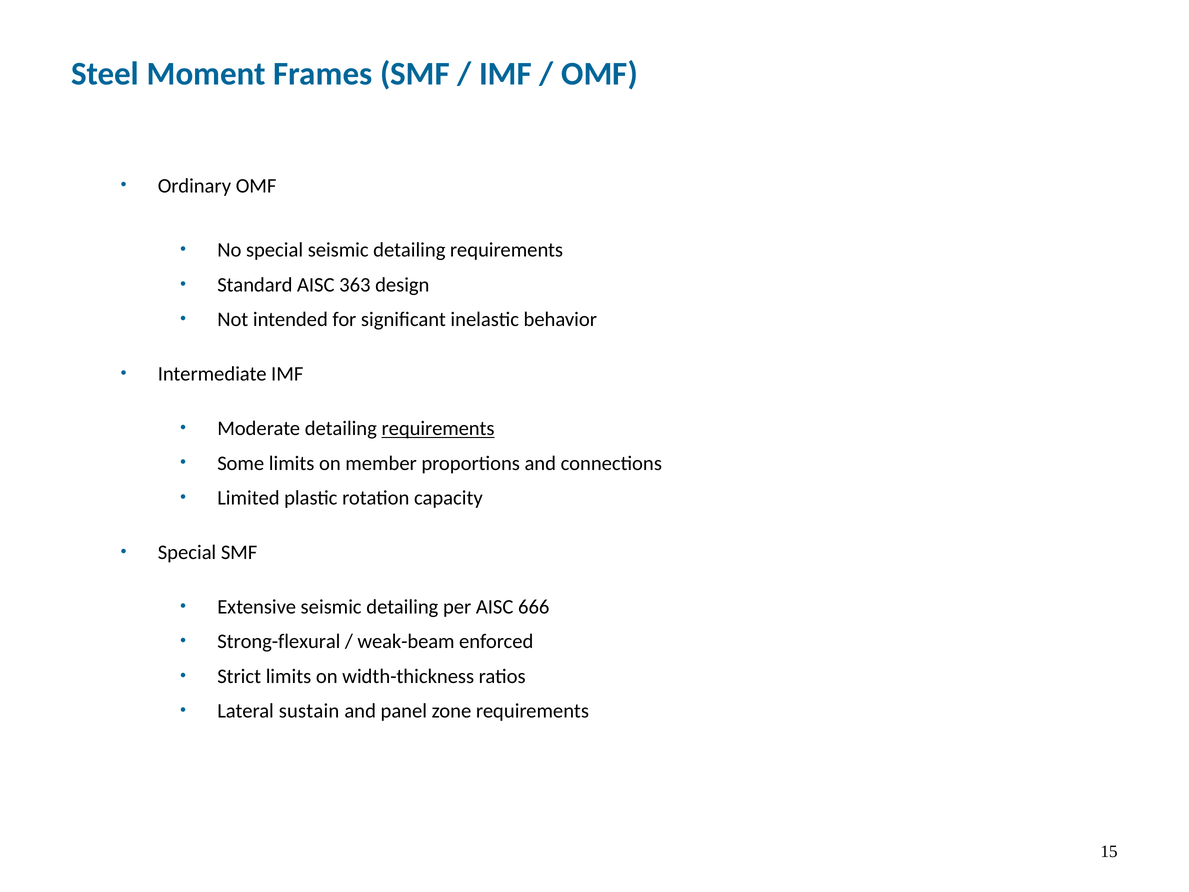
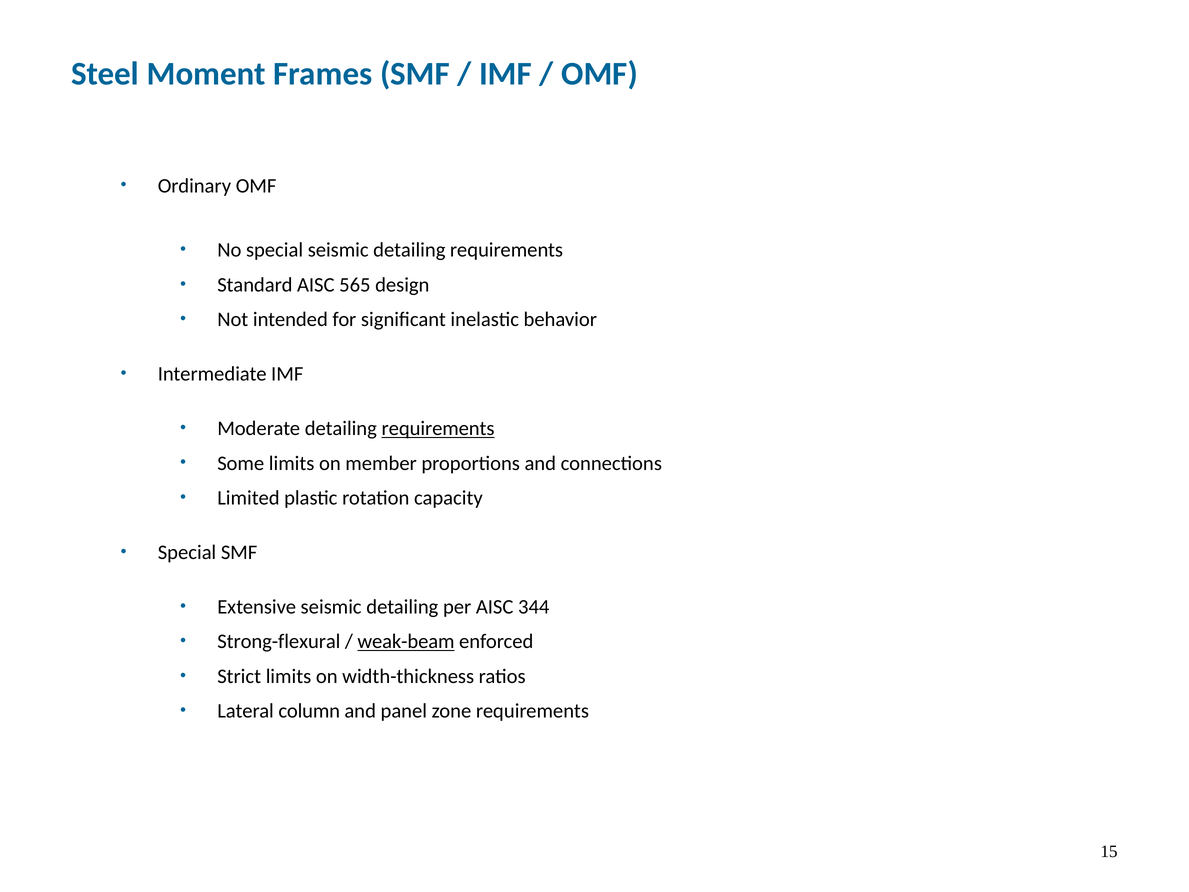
363: 363 -> 565
666: 666 -> 344
weak-beam underline: none -> present
sustain: sustain -> column
